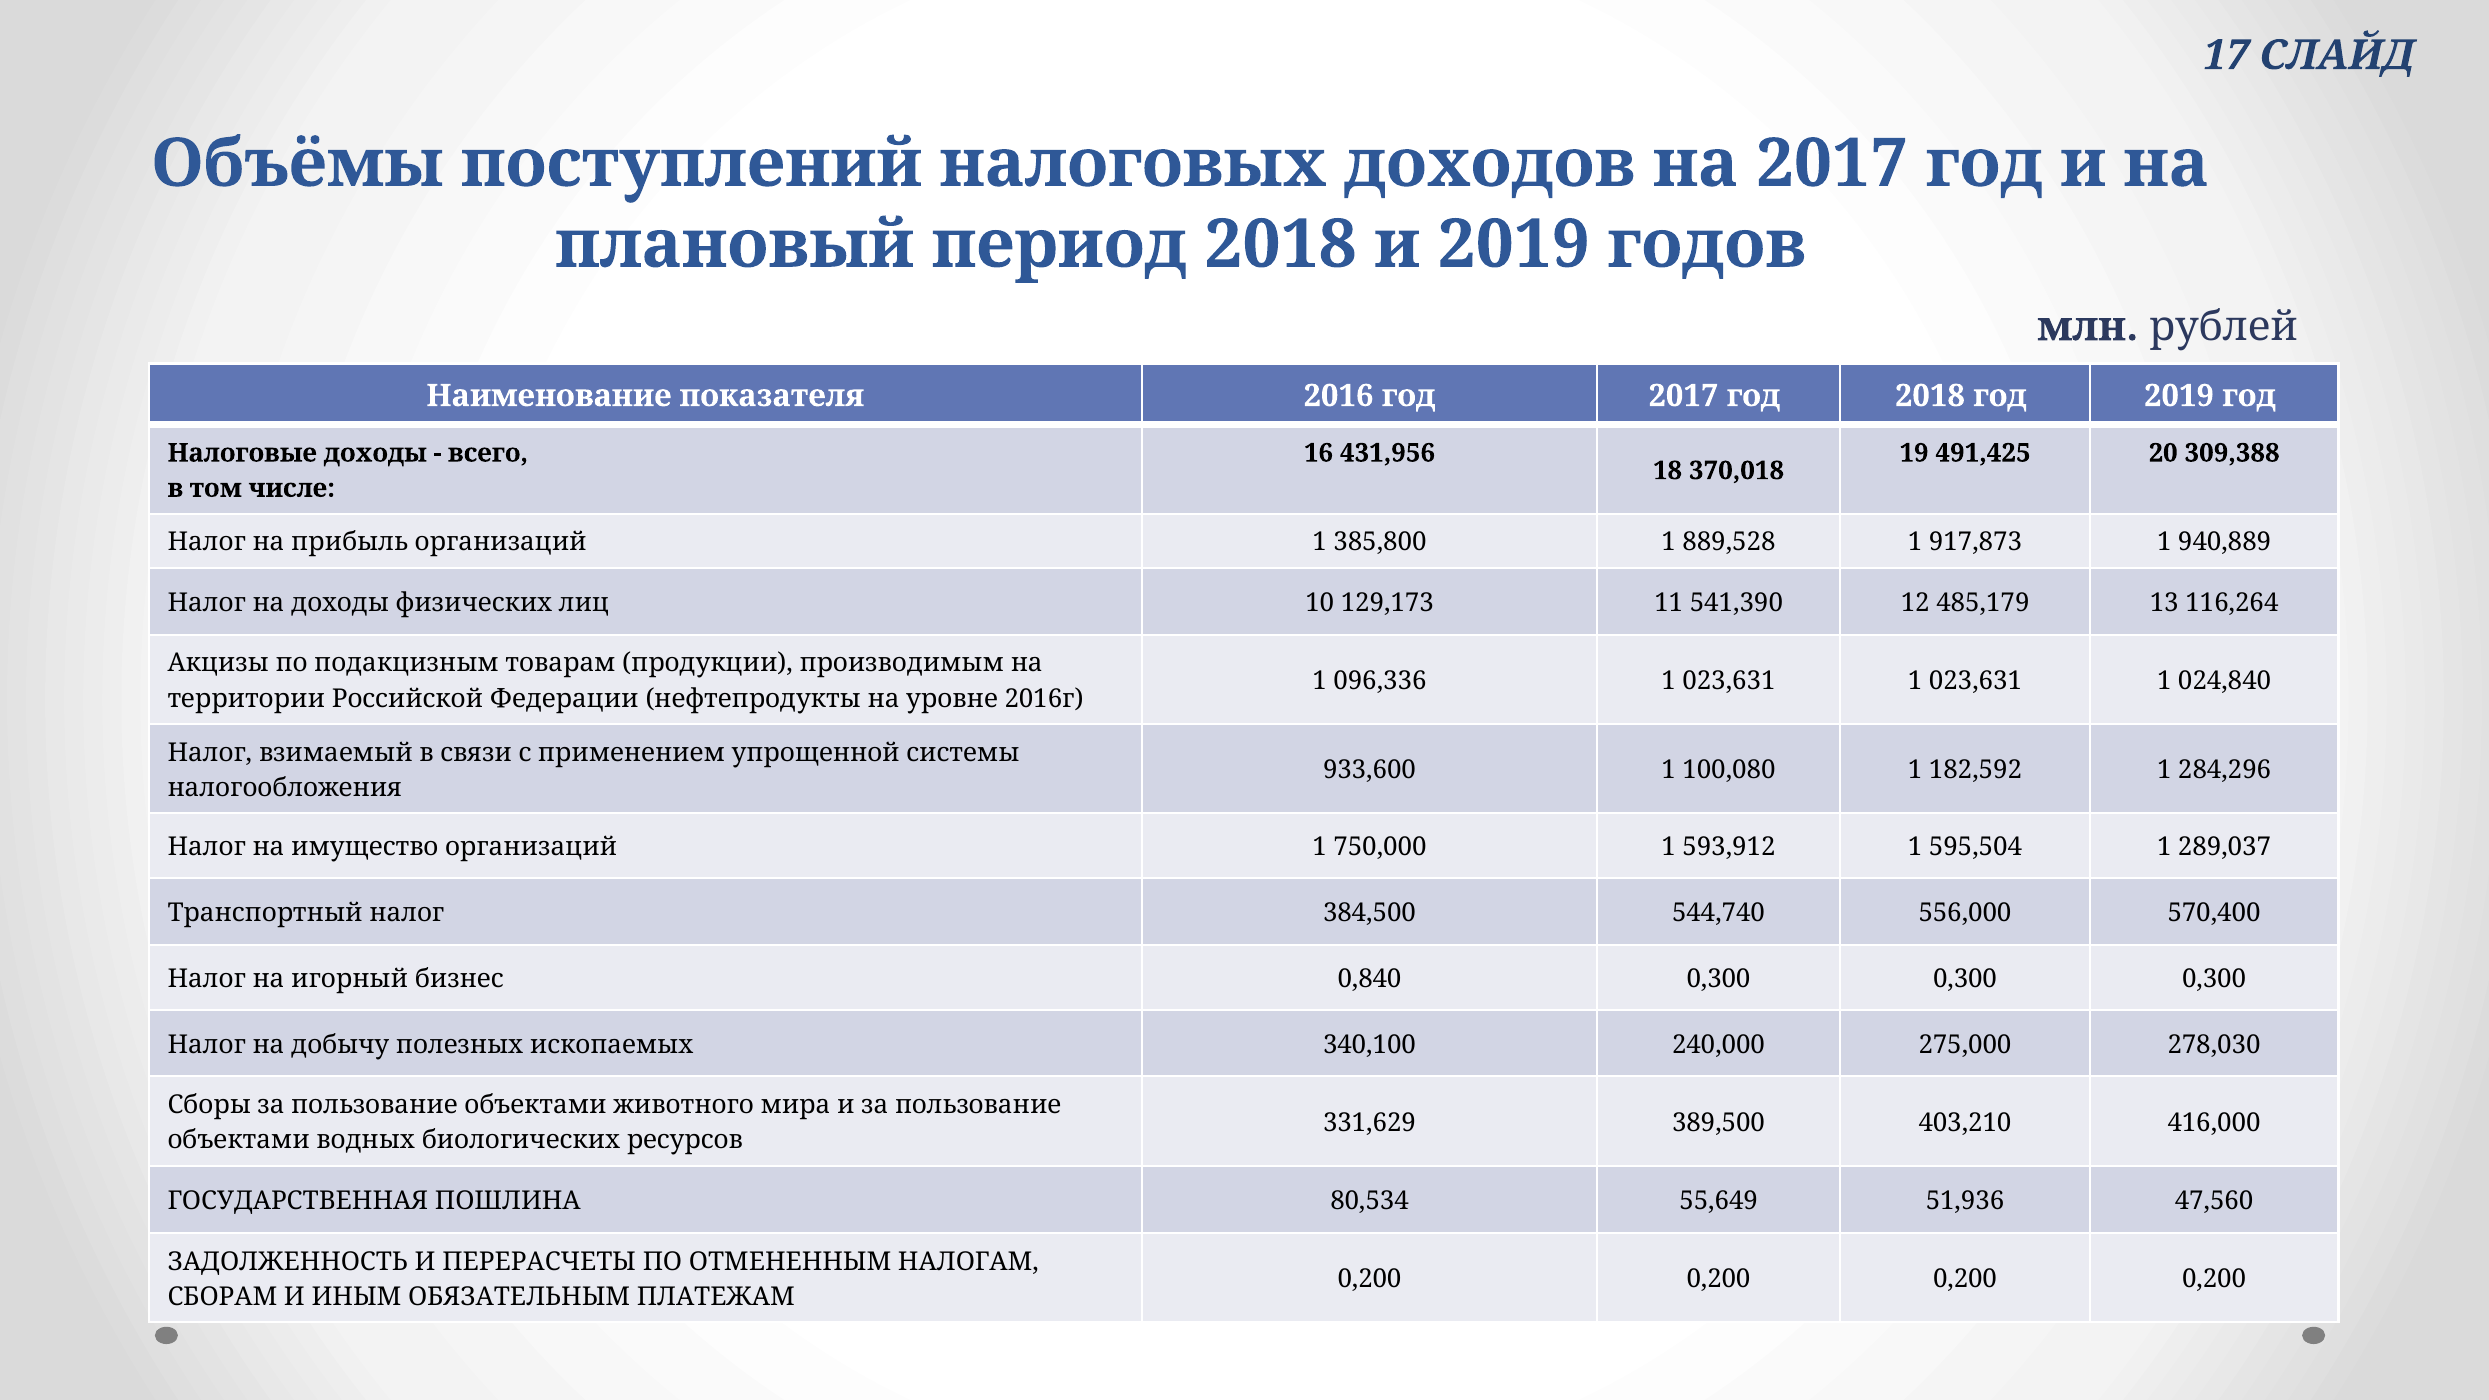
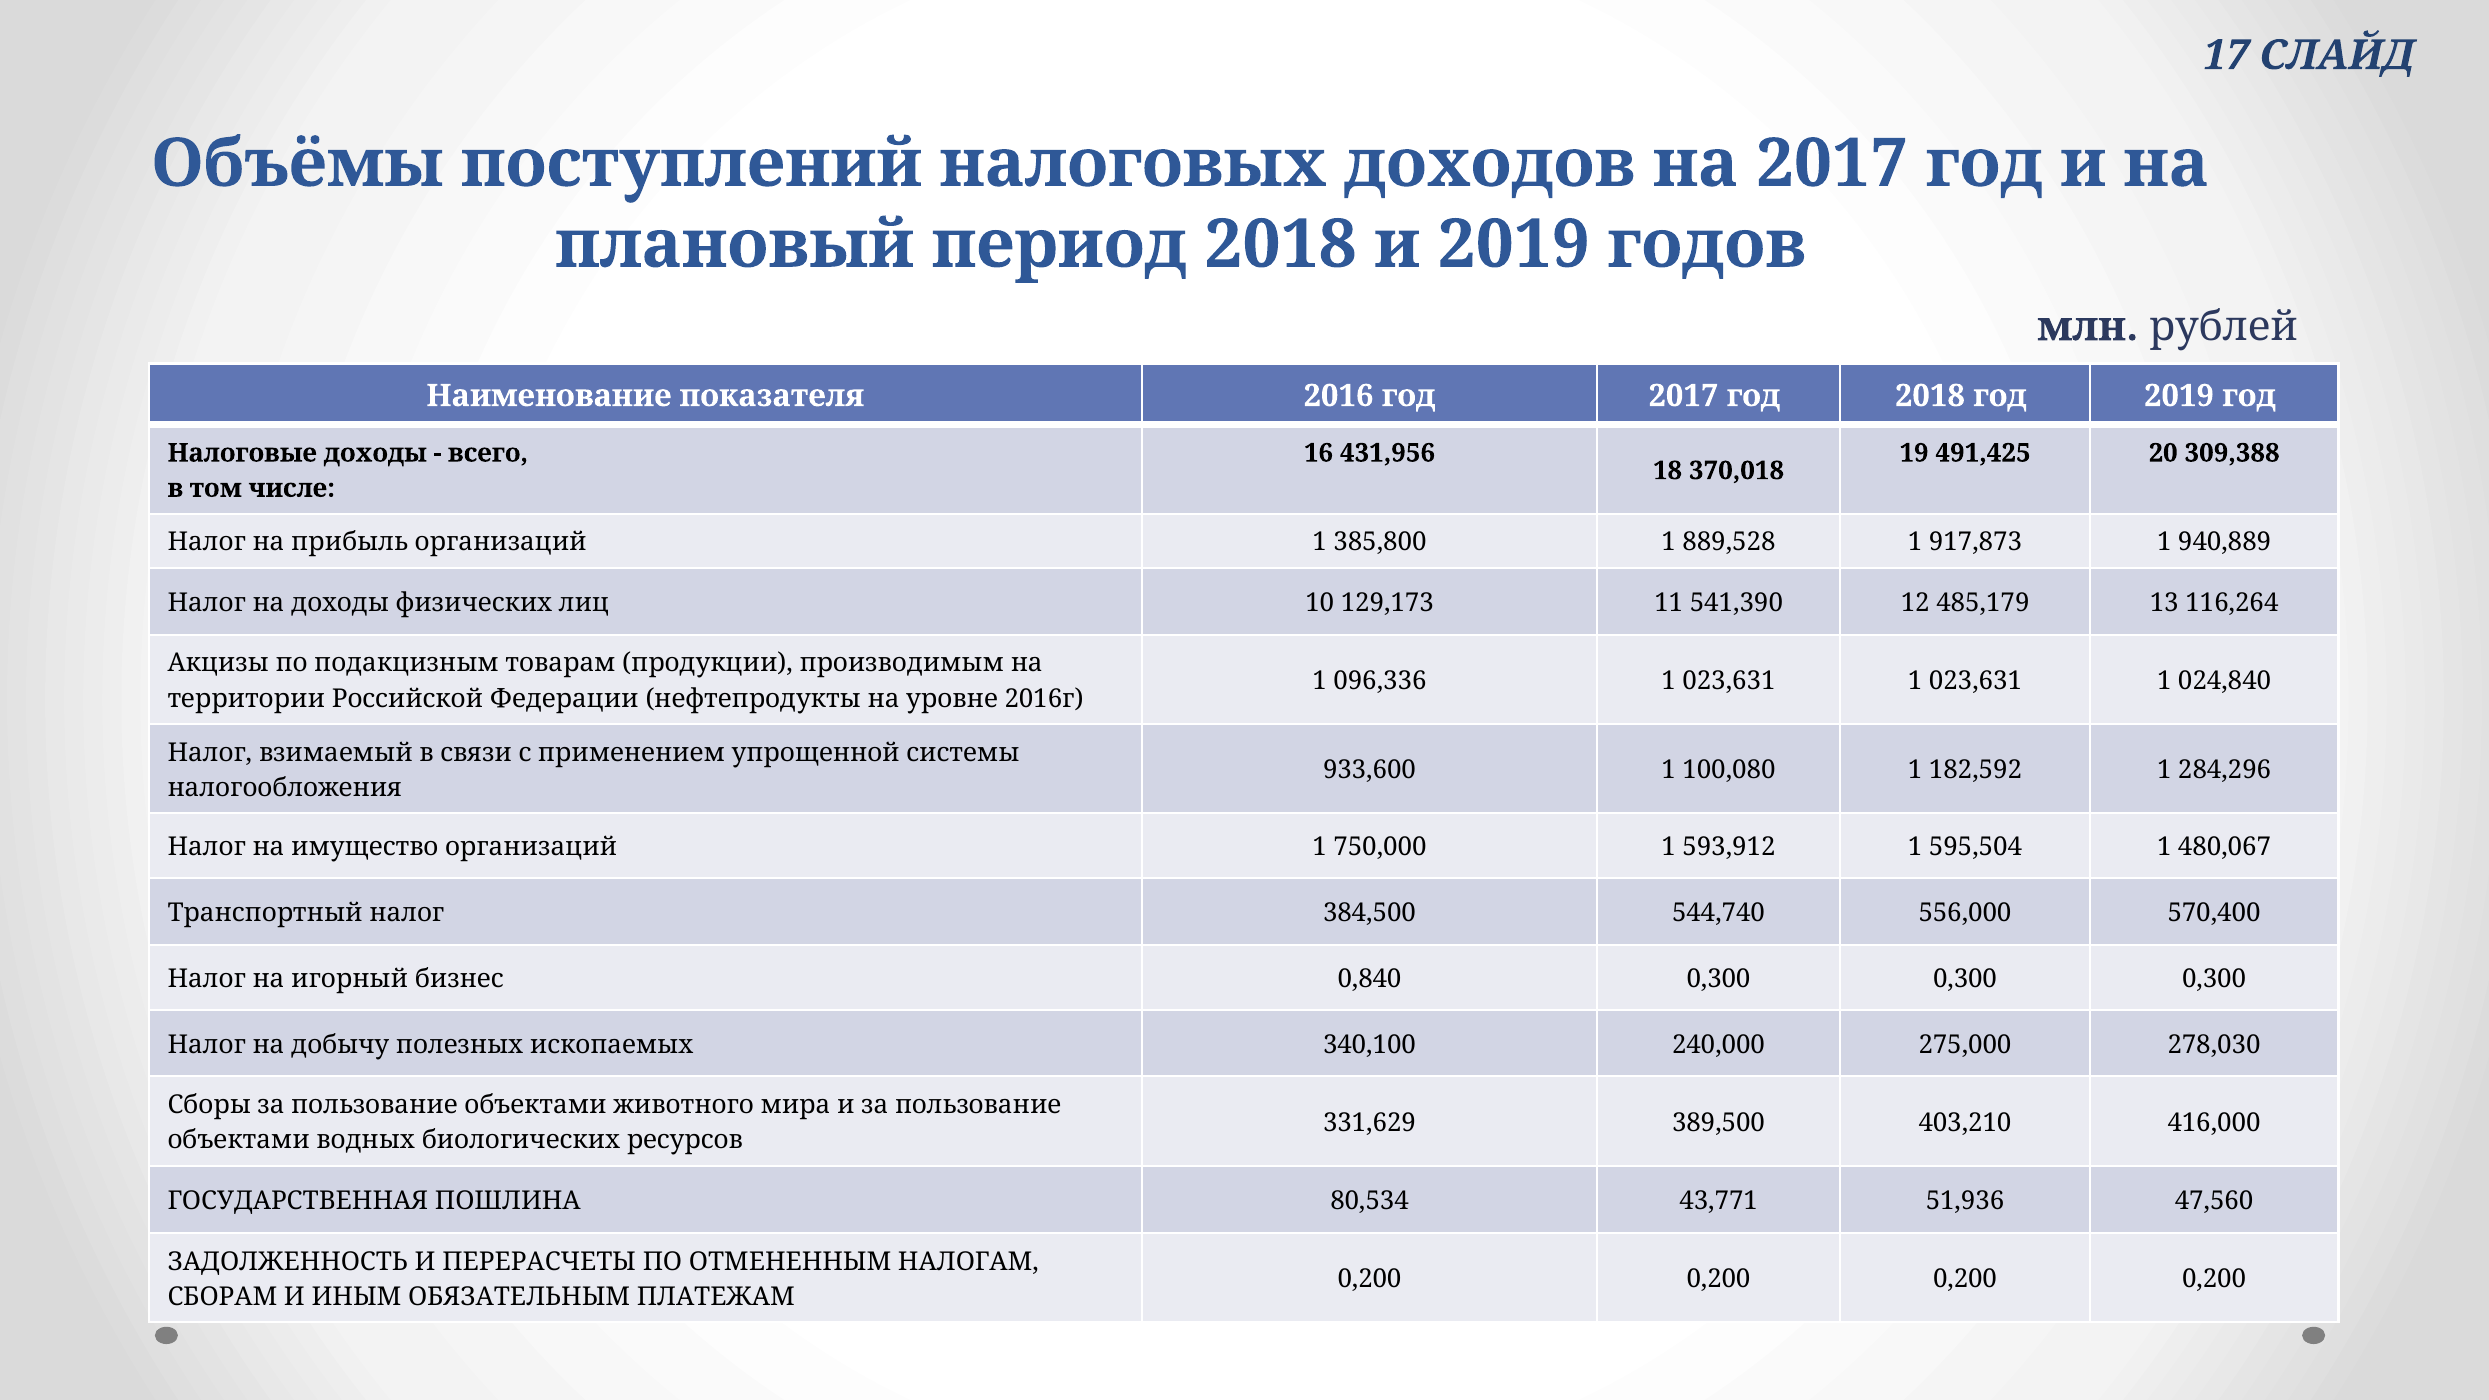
289,037: 289,037 -> 480,067
55,649: 55,649 -> 43,771
